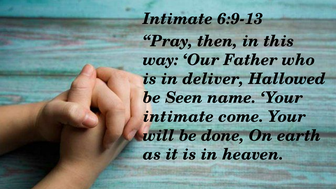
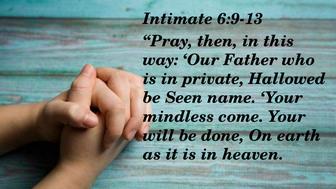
deliver: deliver -> private
intimate at (178, 117): intimate -> mindless
